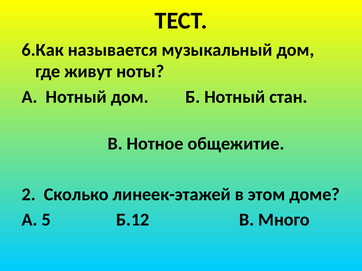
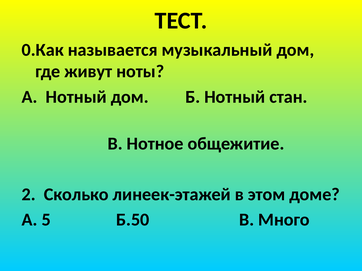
6.Как: 6.Как -> 0.Как
Б.12: Б.12 -> Б.50
